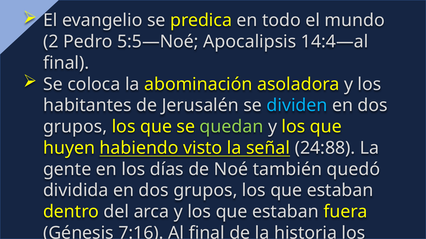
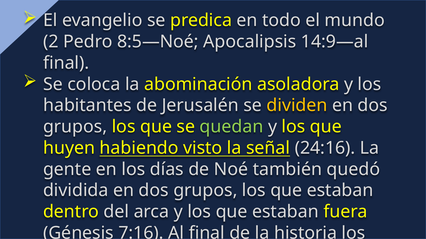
5:5—Noé: 5:5—Noé -> 8:5—Noé
14:4—al: 14:4—al -> 14:9—al
dividen colour: light blue -> yellow
24:88: 24:88 -> 24:16
